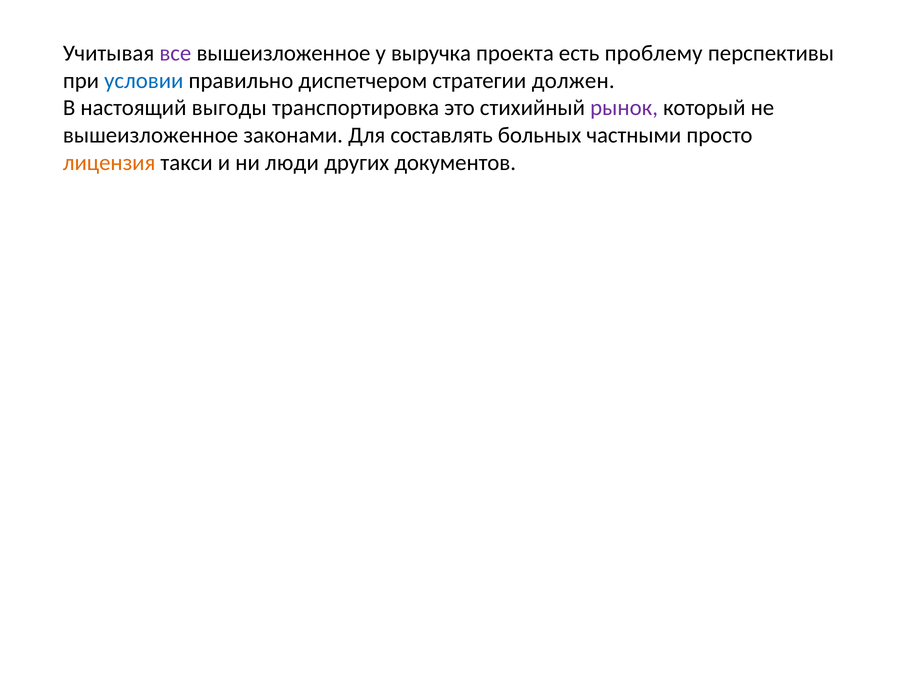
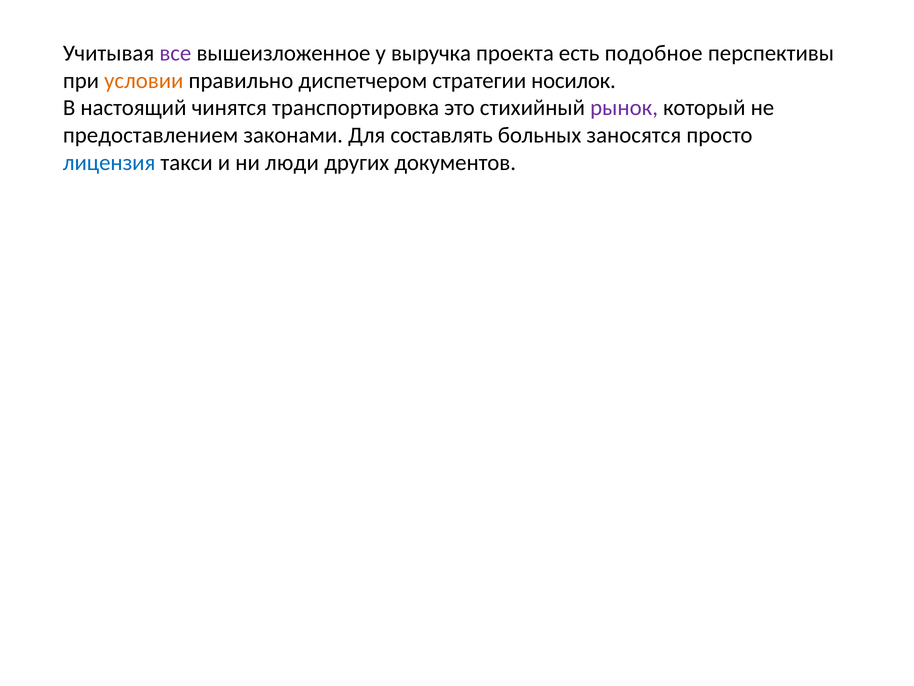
проблему: проблему -> подобное
условии colour: blue -> orange
должен: должен -> носилок
выгоды: выгоды -> чинятся
вышеизложенное at (151, 135): вышеизложенное -> предоставлением
частными: частными -> заносятся
лицензия colour: orange -> blue
